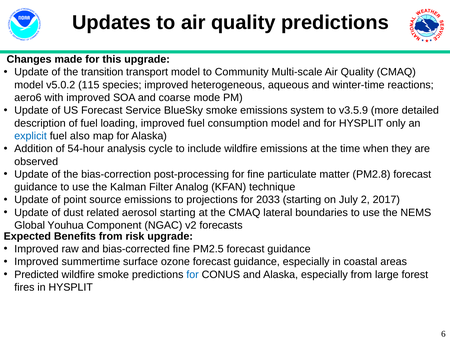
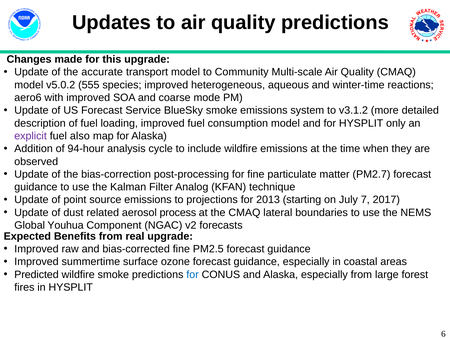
transition: transition -> accurate
115: 115 -> 555
v3.5.9: v3.5.9 -> v3.1.2
explicit colour: blue -> purple
54-hour: 54-hour -> 94-hour
PM2.8: PM2.8 -> PM2.7
2033: 2033 -> 2013
2: 2 -> 7
aerosol starting: starting -> process
risk: risk -> real
